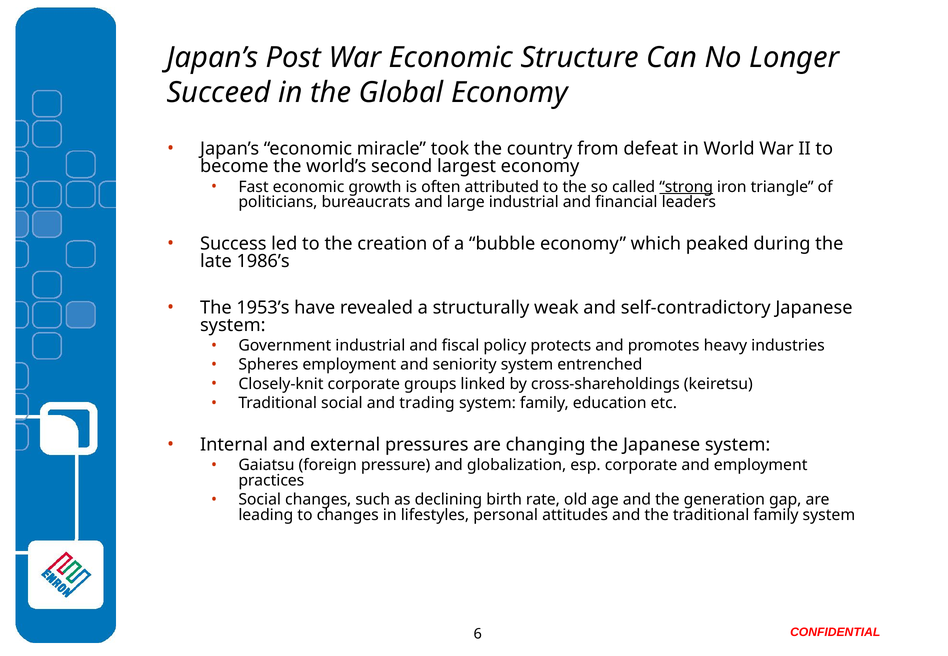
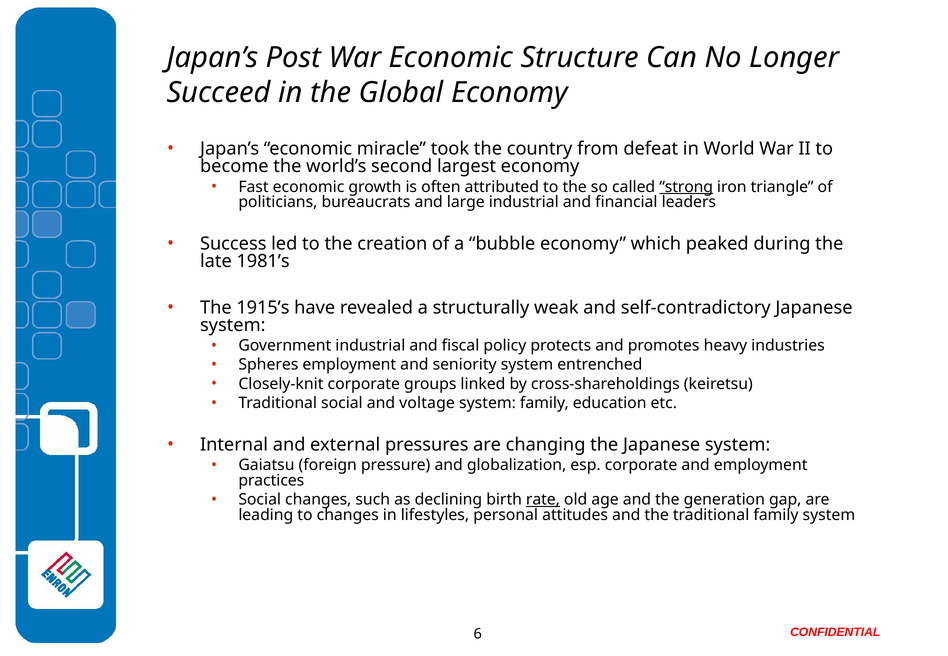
1986’s: 1986’s -> 1981’s
1953’s: 1953’s -> 1915’s
trading: trading -> voltage
rate underline: none -> present
